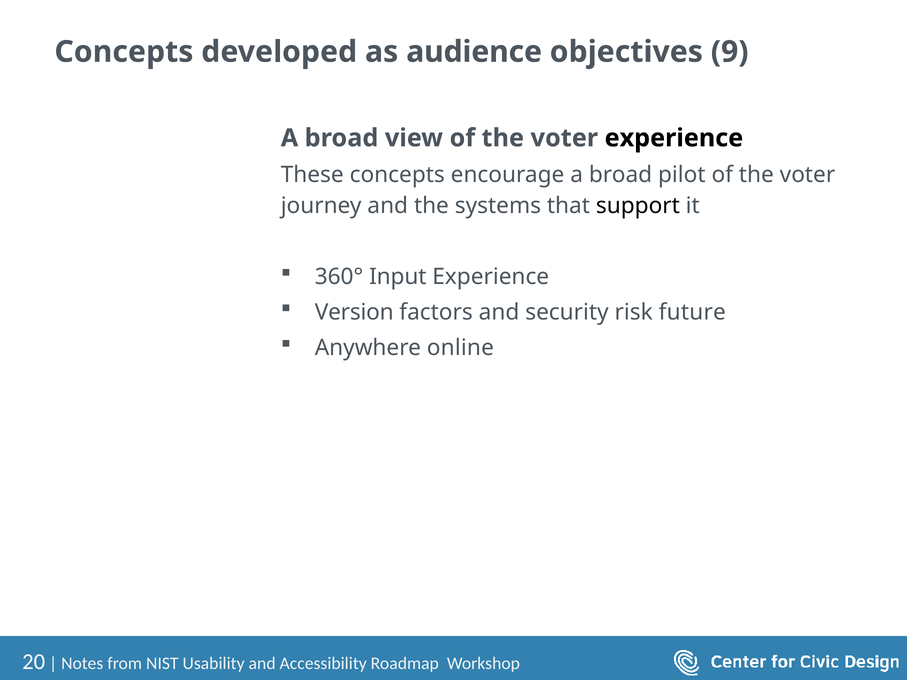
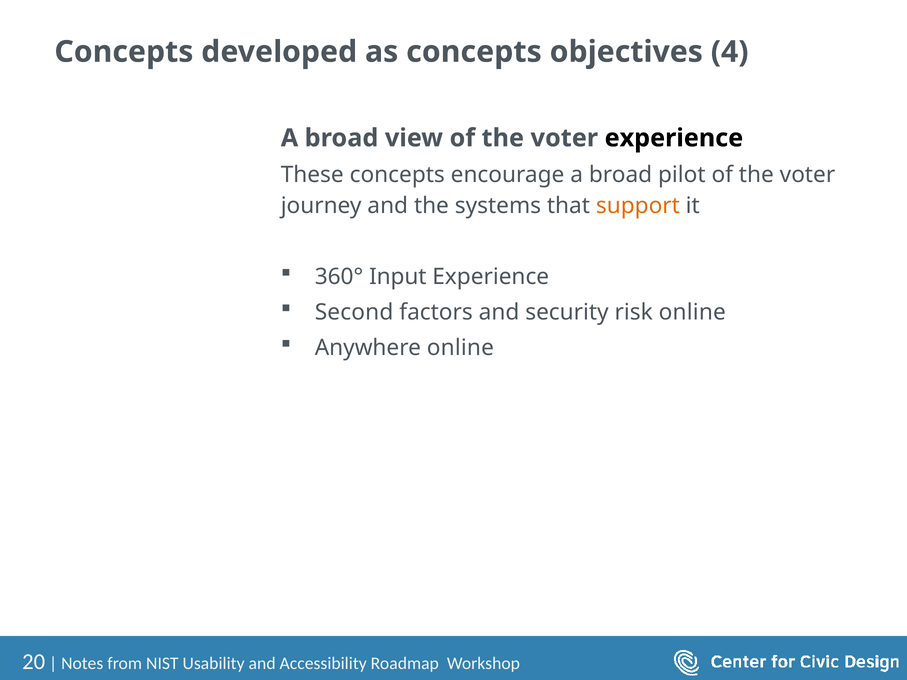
as audience: audience -> concepts
9: 9 -> 4
support colour: black -> orange
Version: Version -> Second
risk future: future -> online
